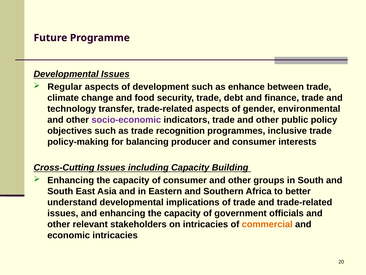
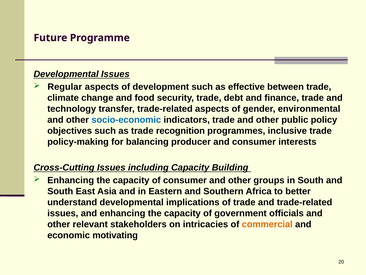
enhance: enhance -> effective
socio-economic colour: purple -> blue
economic intricacies: intricacies -> motivating
